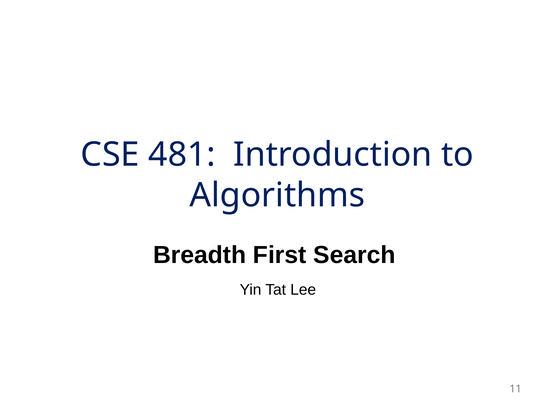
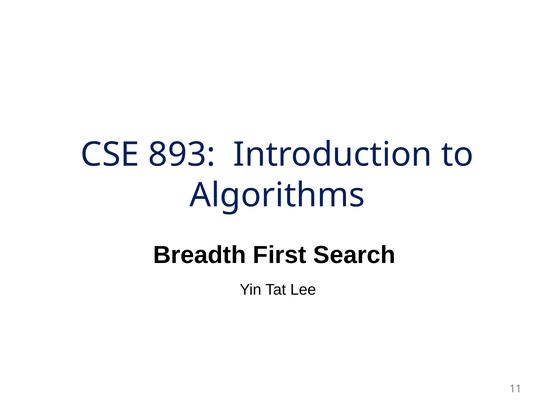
481: 481 -> 893
